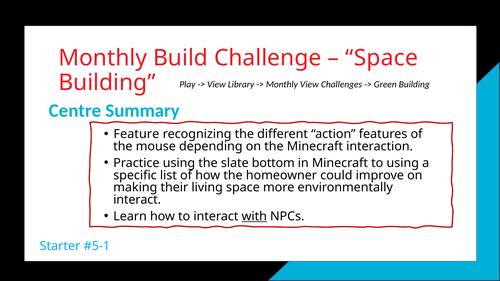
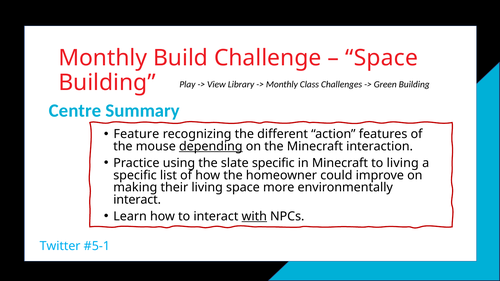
Monthly View: View -> Class
depending underline: none -> present
slate bottom: bottom -> specific
to using: using -> living
Starter: Starter -> Twitter
